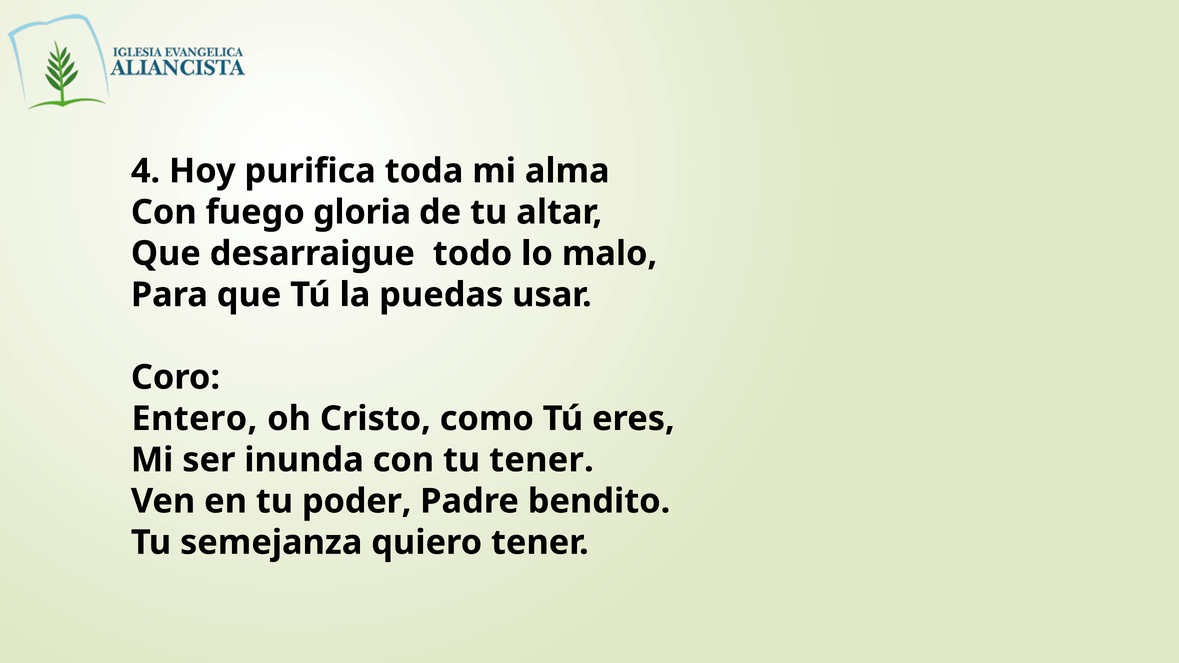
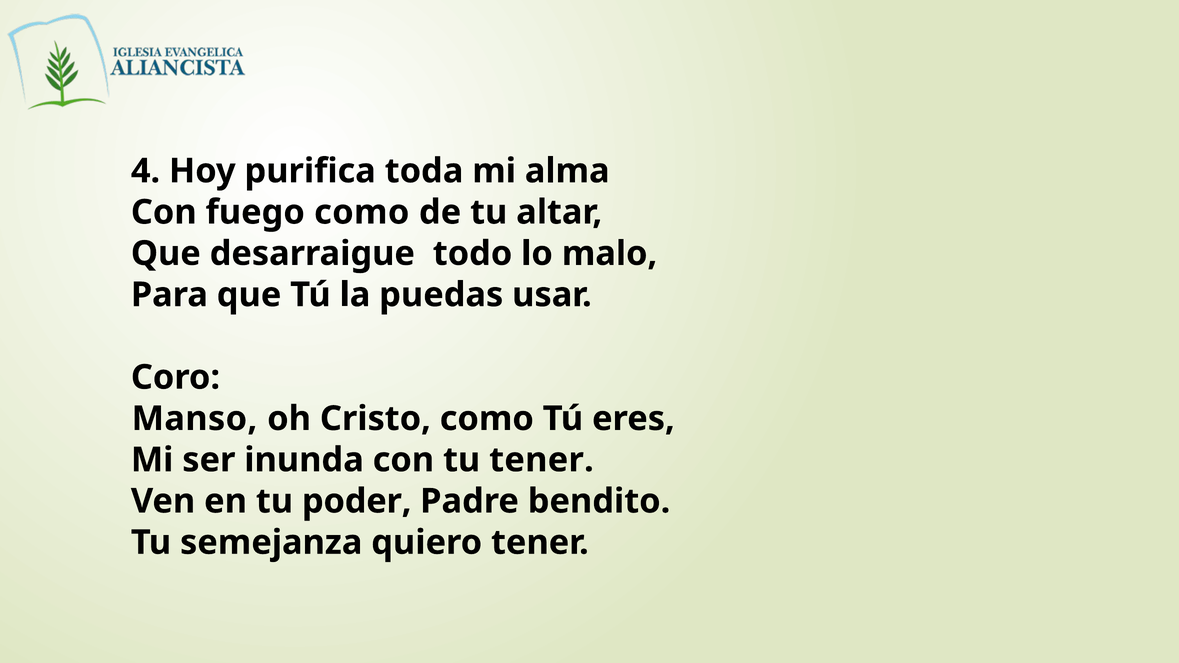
fuego gloria: gloria -> como
Entero: Entero -> Manso
